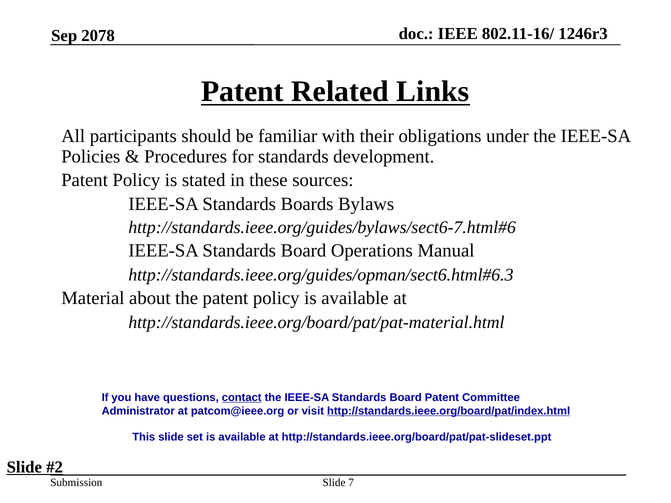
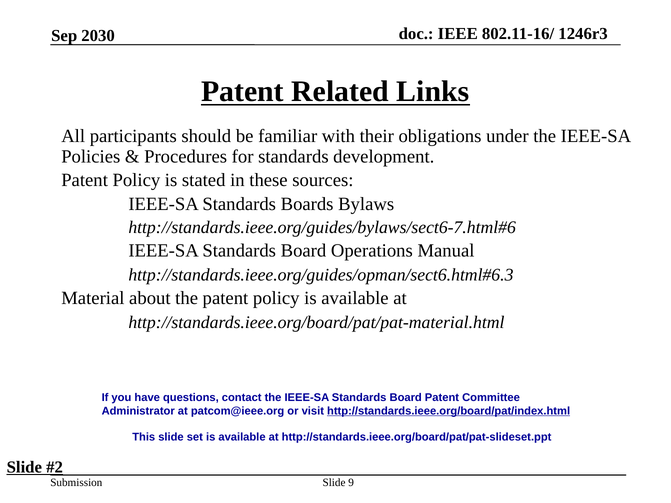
2078: 2078 -> 2030
contact underline: present -> none
7: 7 -> 9
